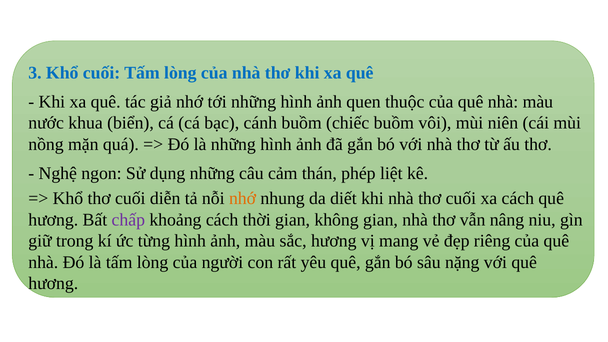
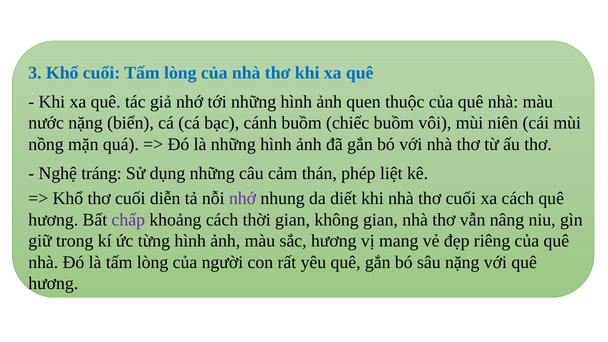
nước khua: khua -> nặng
ngon: ngon -> tráng
nhớ at (243, 198) colour: orange -> purple
